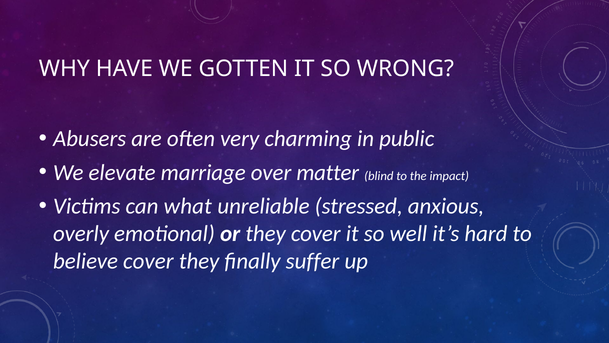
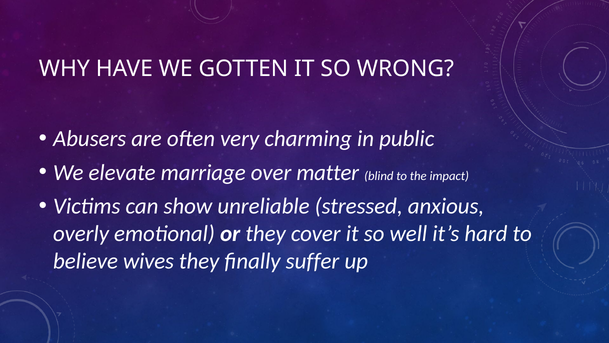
what: what -> show
believe cover: cover -> wives
